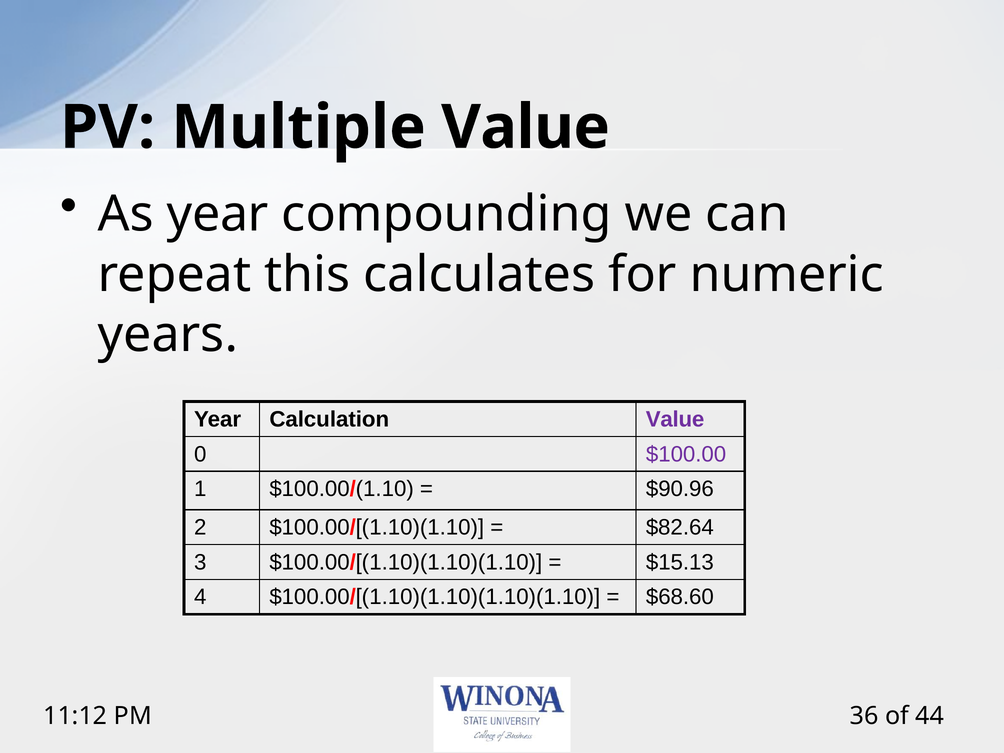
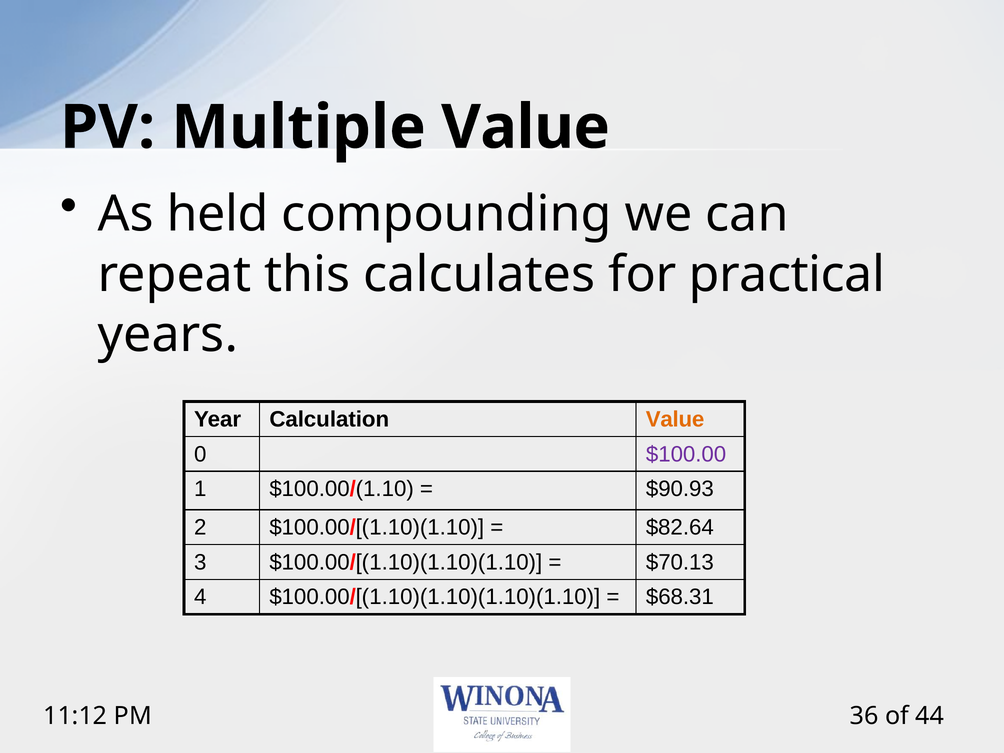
As year: year -> held
numeric: numeric -> practical
Value at (675, 419) colour: purple -> orange
$90.96: $90.96 -> $90.93
$15.13: $15.13 -> $70.13
$68.60: $68.60 -> $68.31
